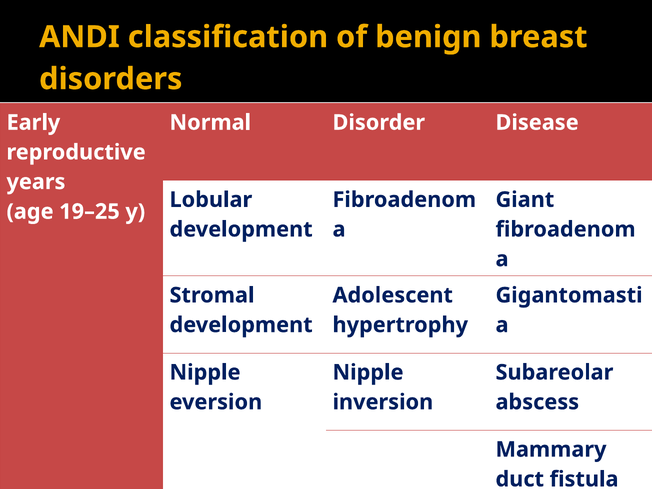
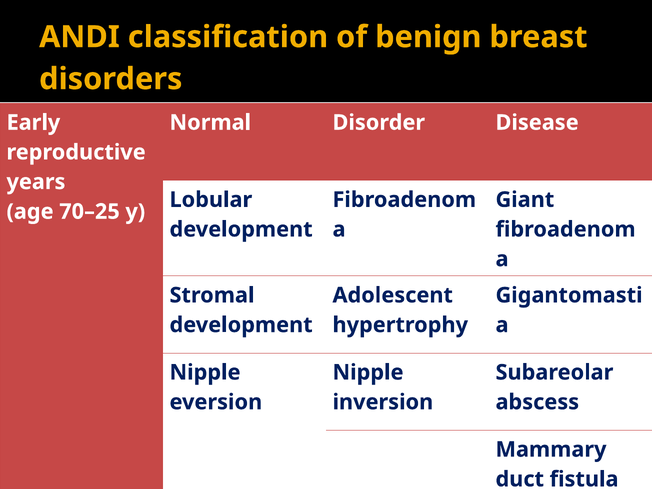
19–25: 19–25 -> 70–25
